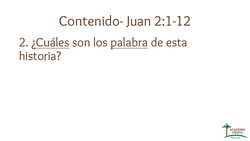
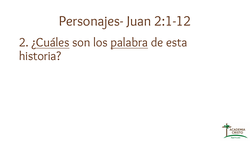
Contenido-: Contenido- -> Personajes-
